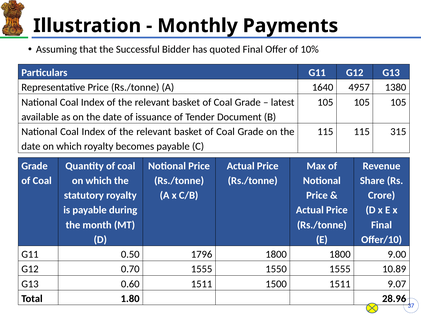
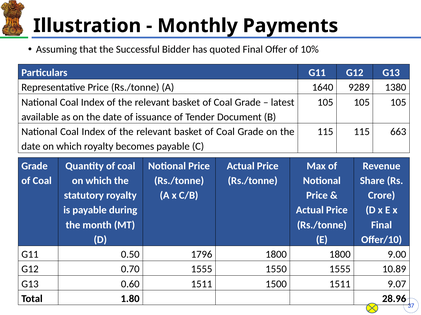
4957: 4957 -> 9289
315: 315 -> 663
